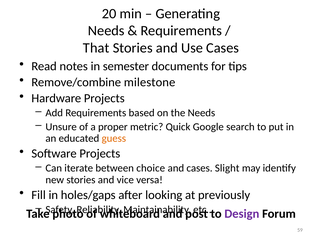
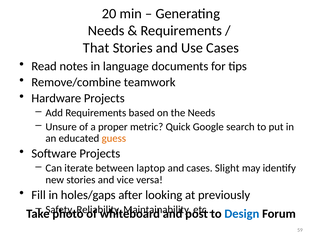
semester: semester -> language
milestone: milestone -> teamwork
choice: choice -> laptop
Design colour: purple -> blue
